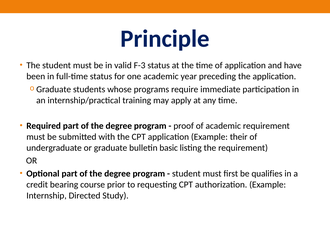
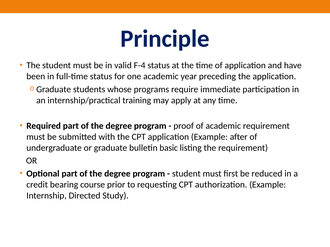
F-3: F-3 -> F-4
their: their -> after
qualifies: qualifies -> reduced
